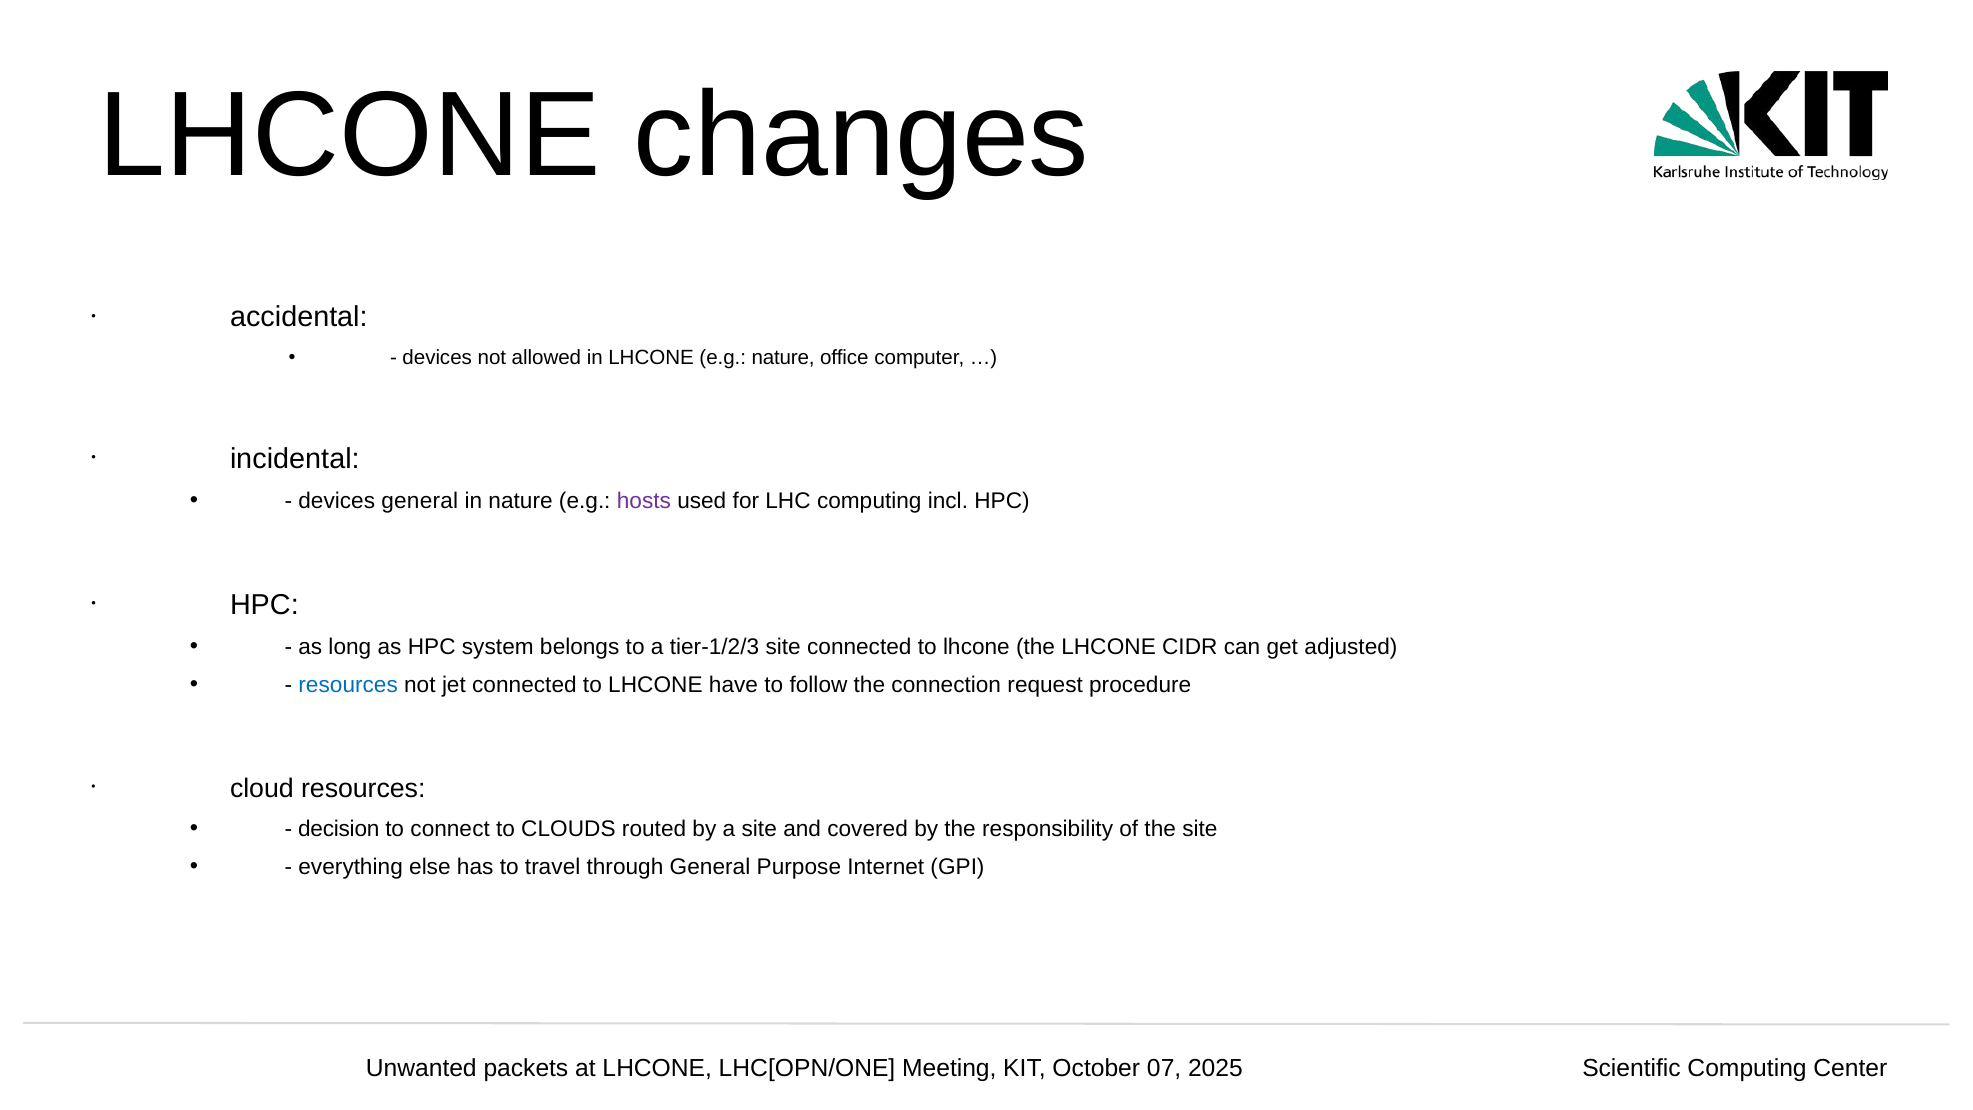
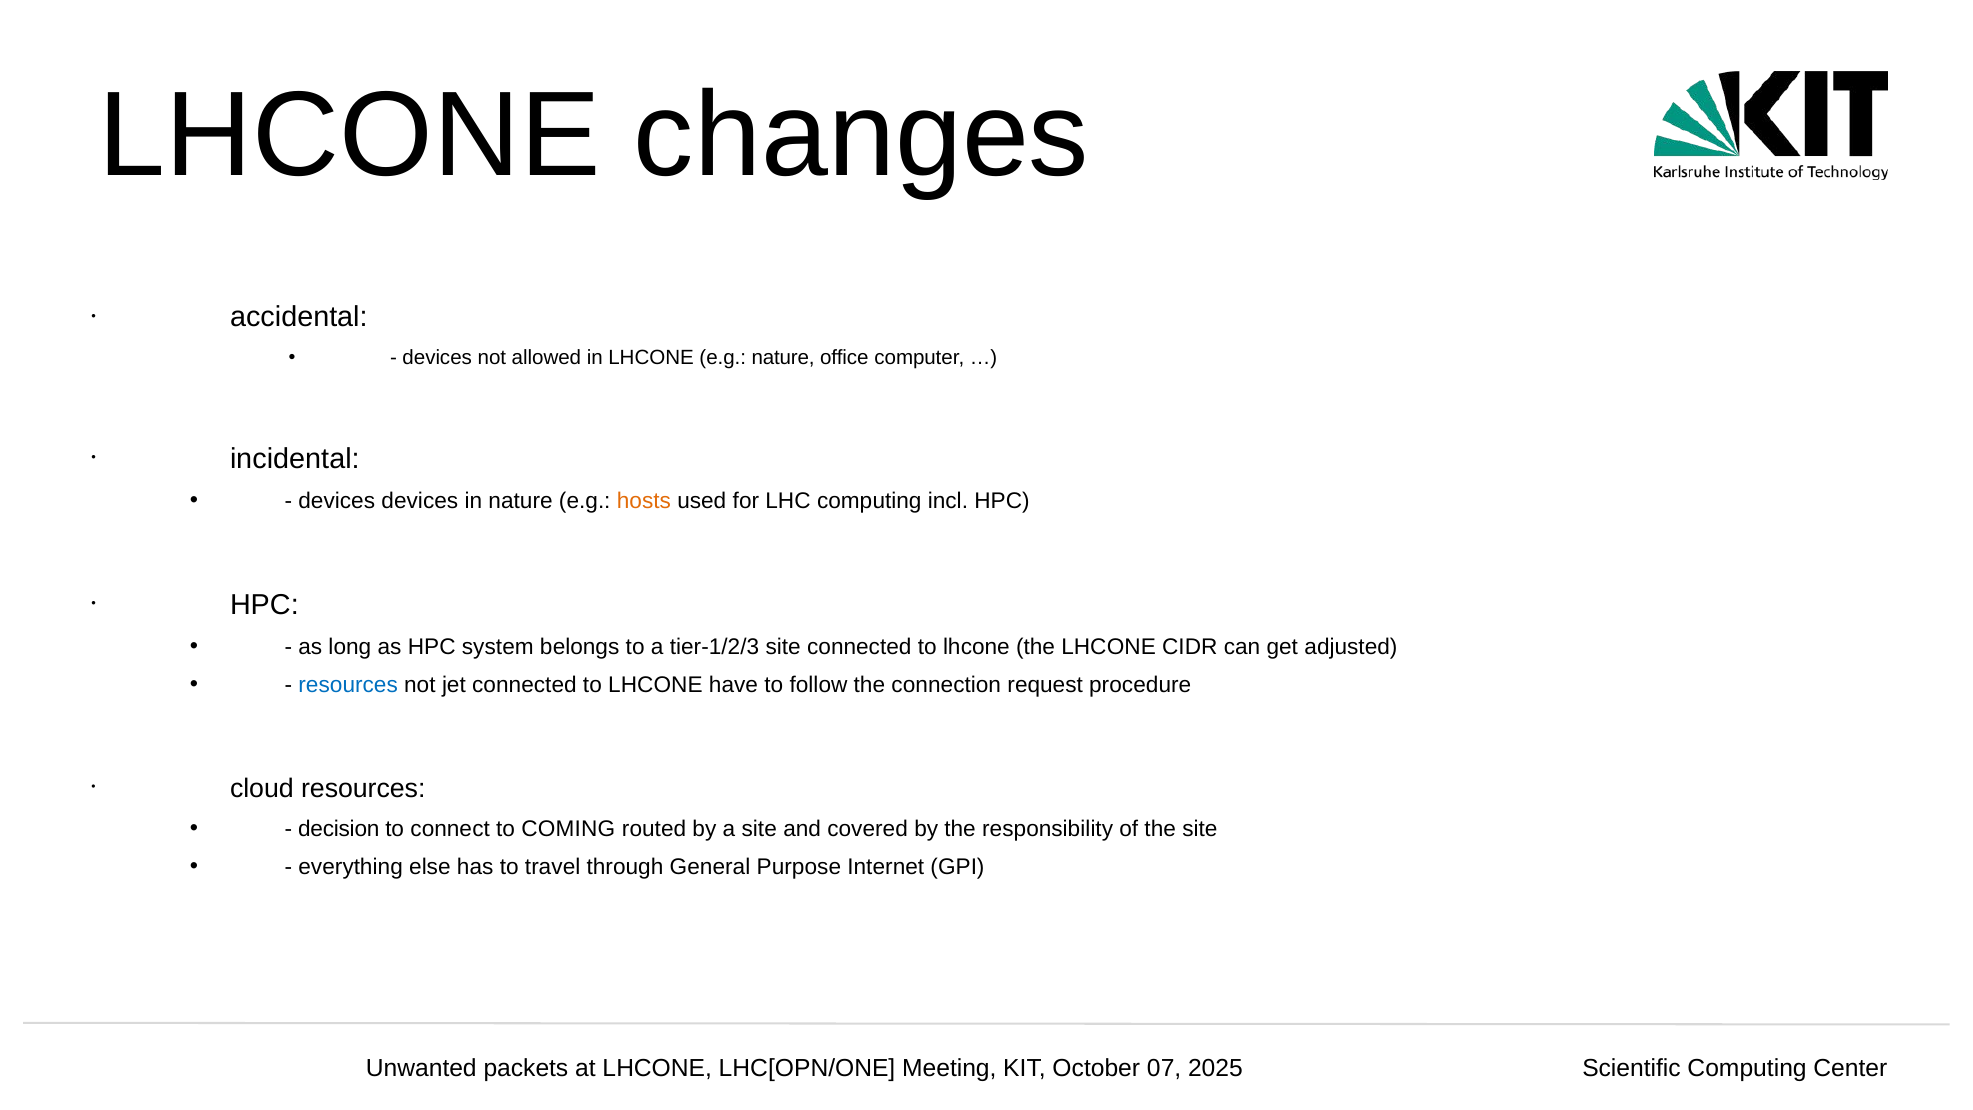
devices general: general -> devices
hosts colour: purple -> orange
CLOUDS: CLOUDS -> COMING
